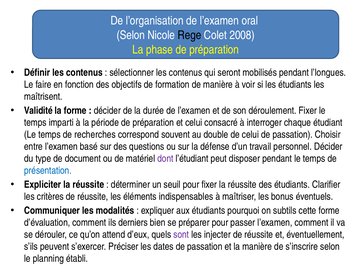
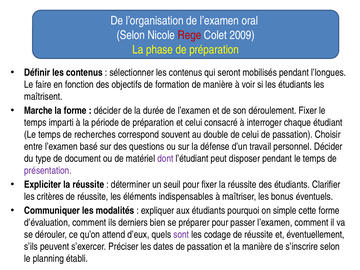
Rege colour: black -> red
2008: 2008 -> 2009
Validité: Validité -> Marche
présentation colour: blue -> purple
subtils: subtils -> simple
injecter: injecter -> codage
